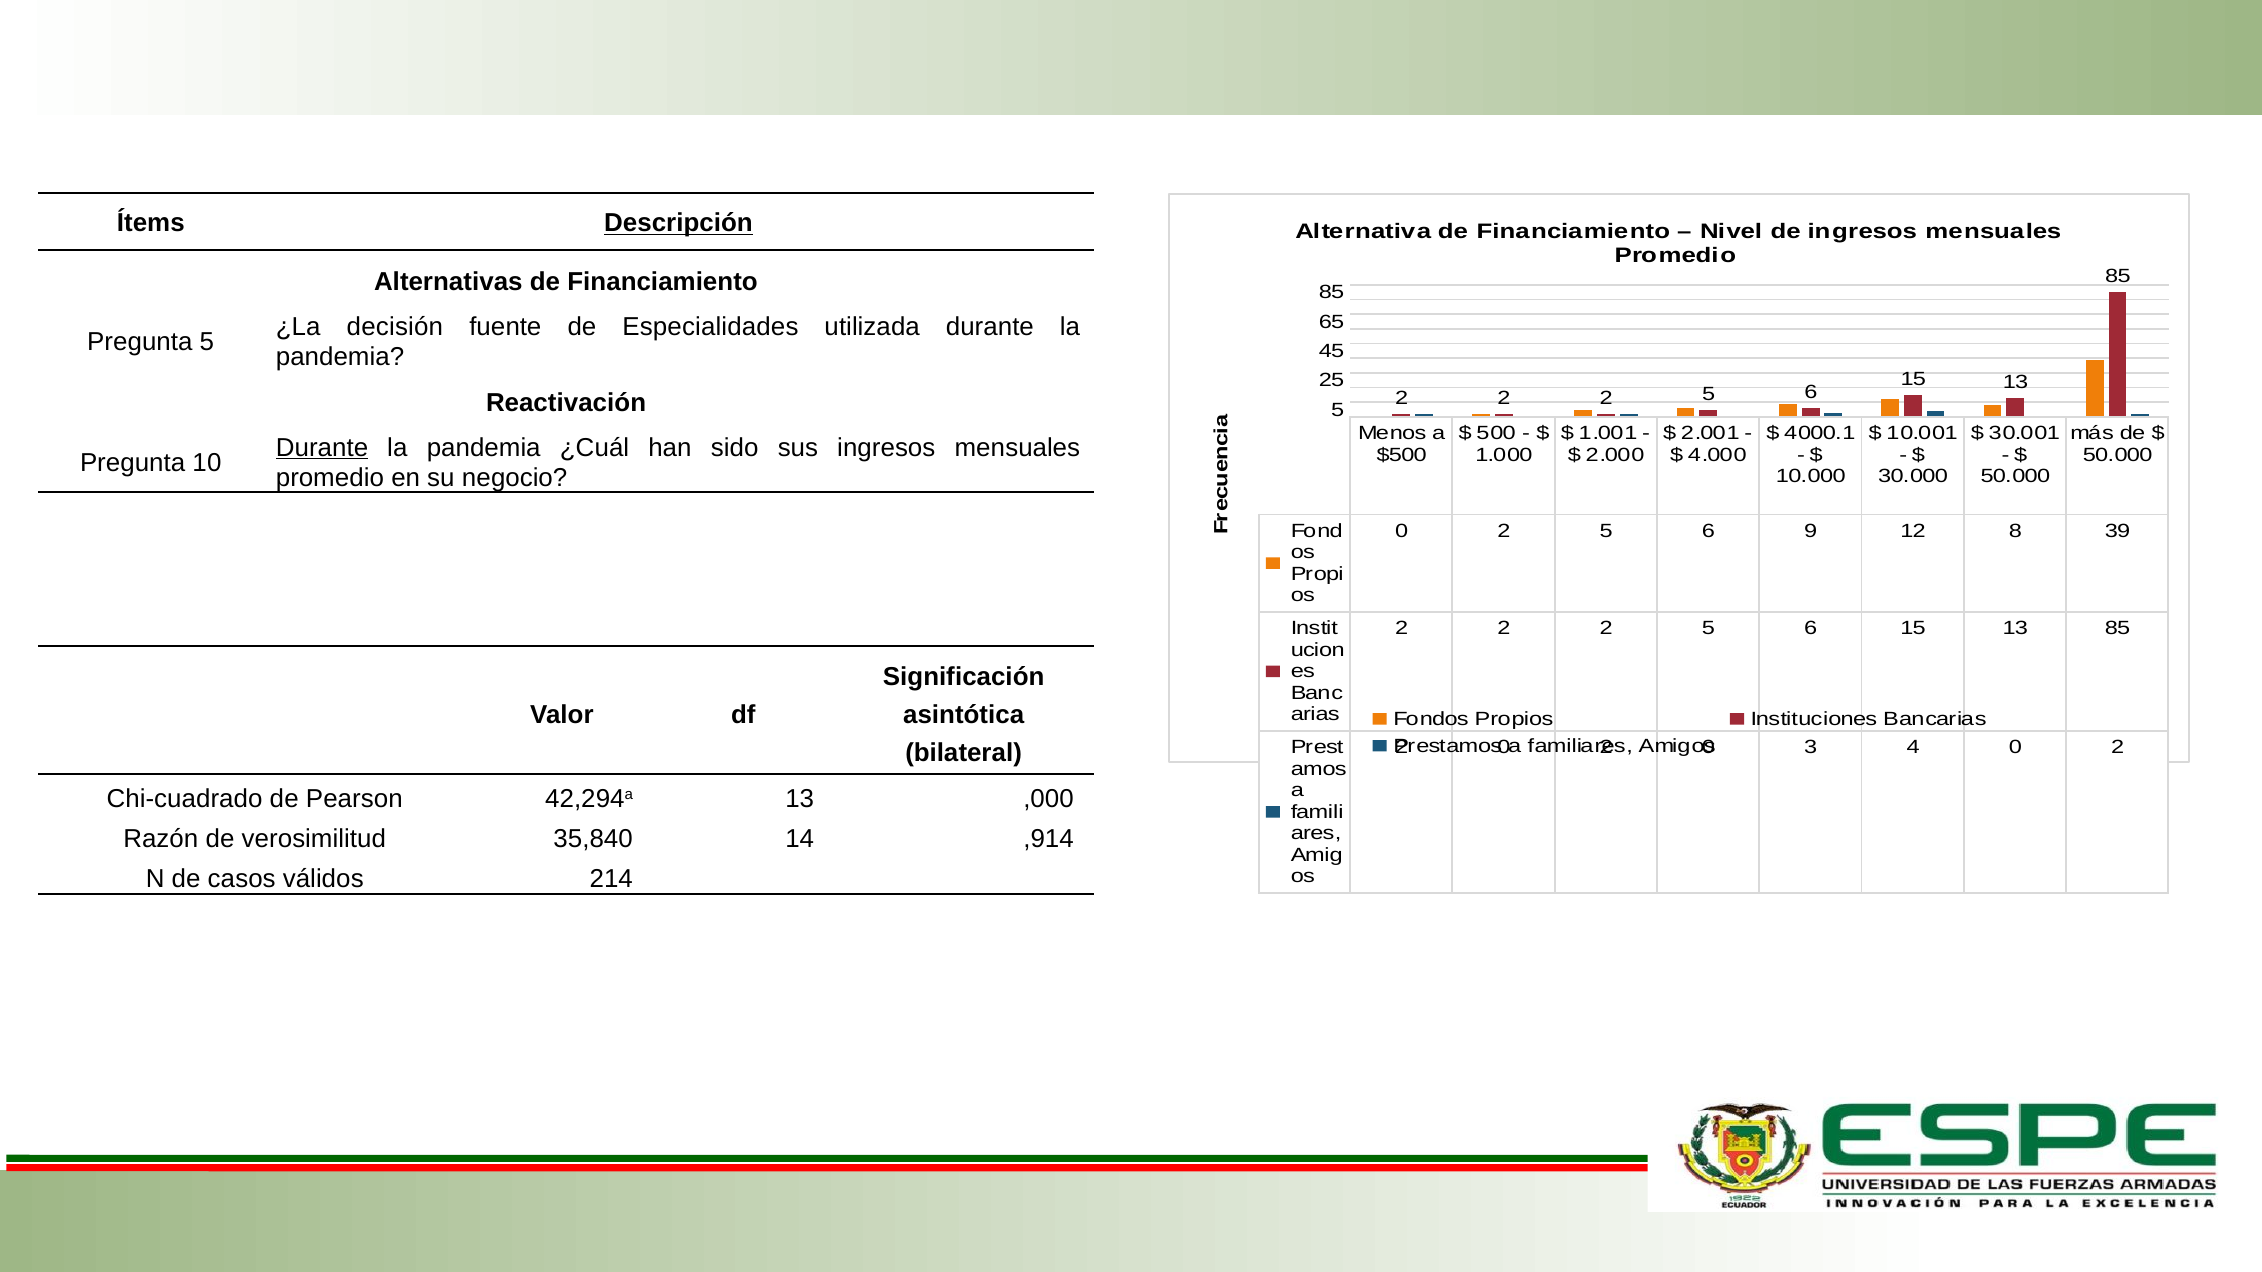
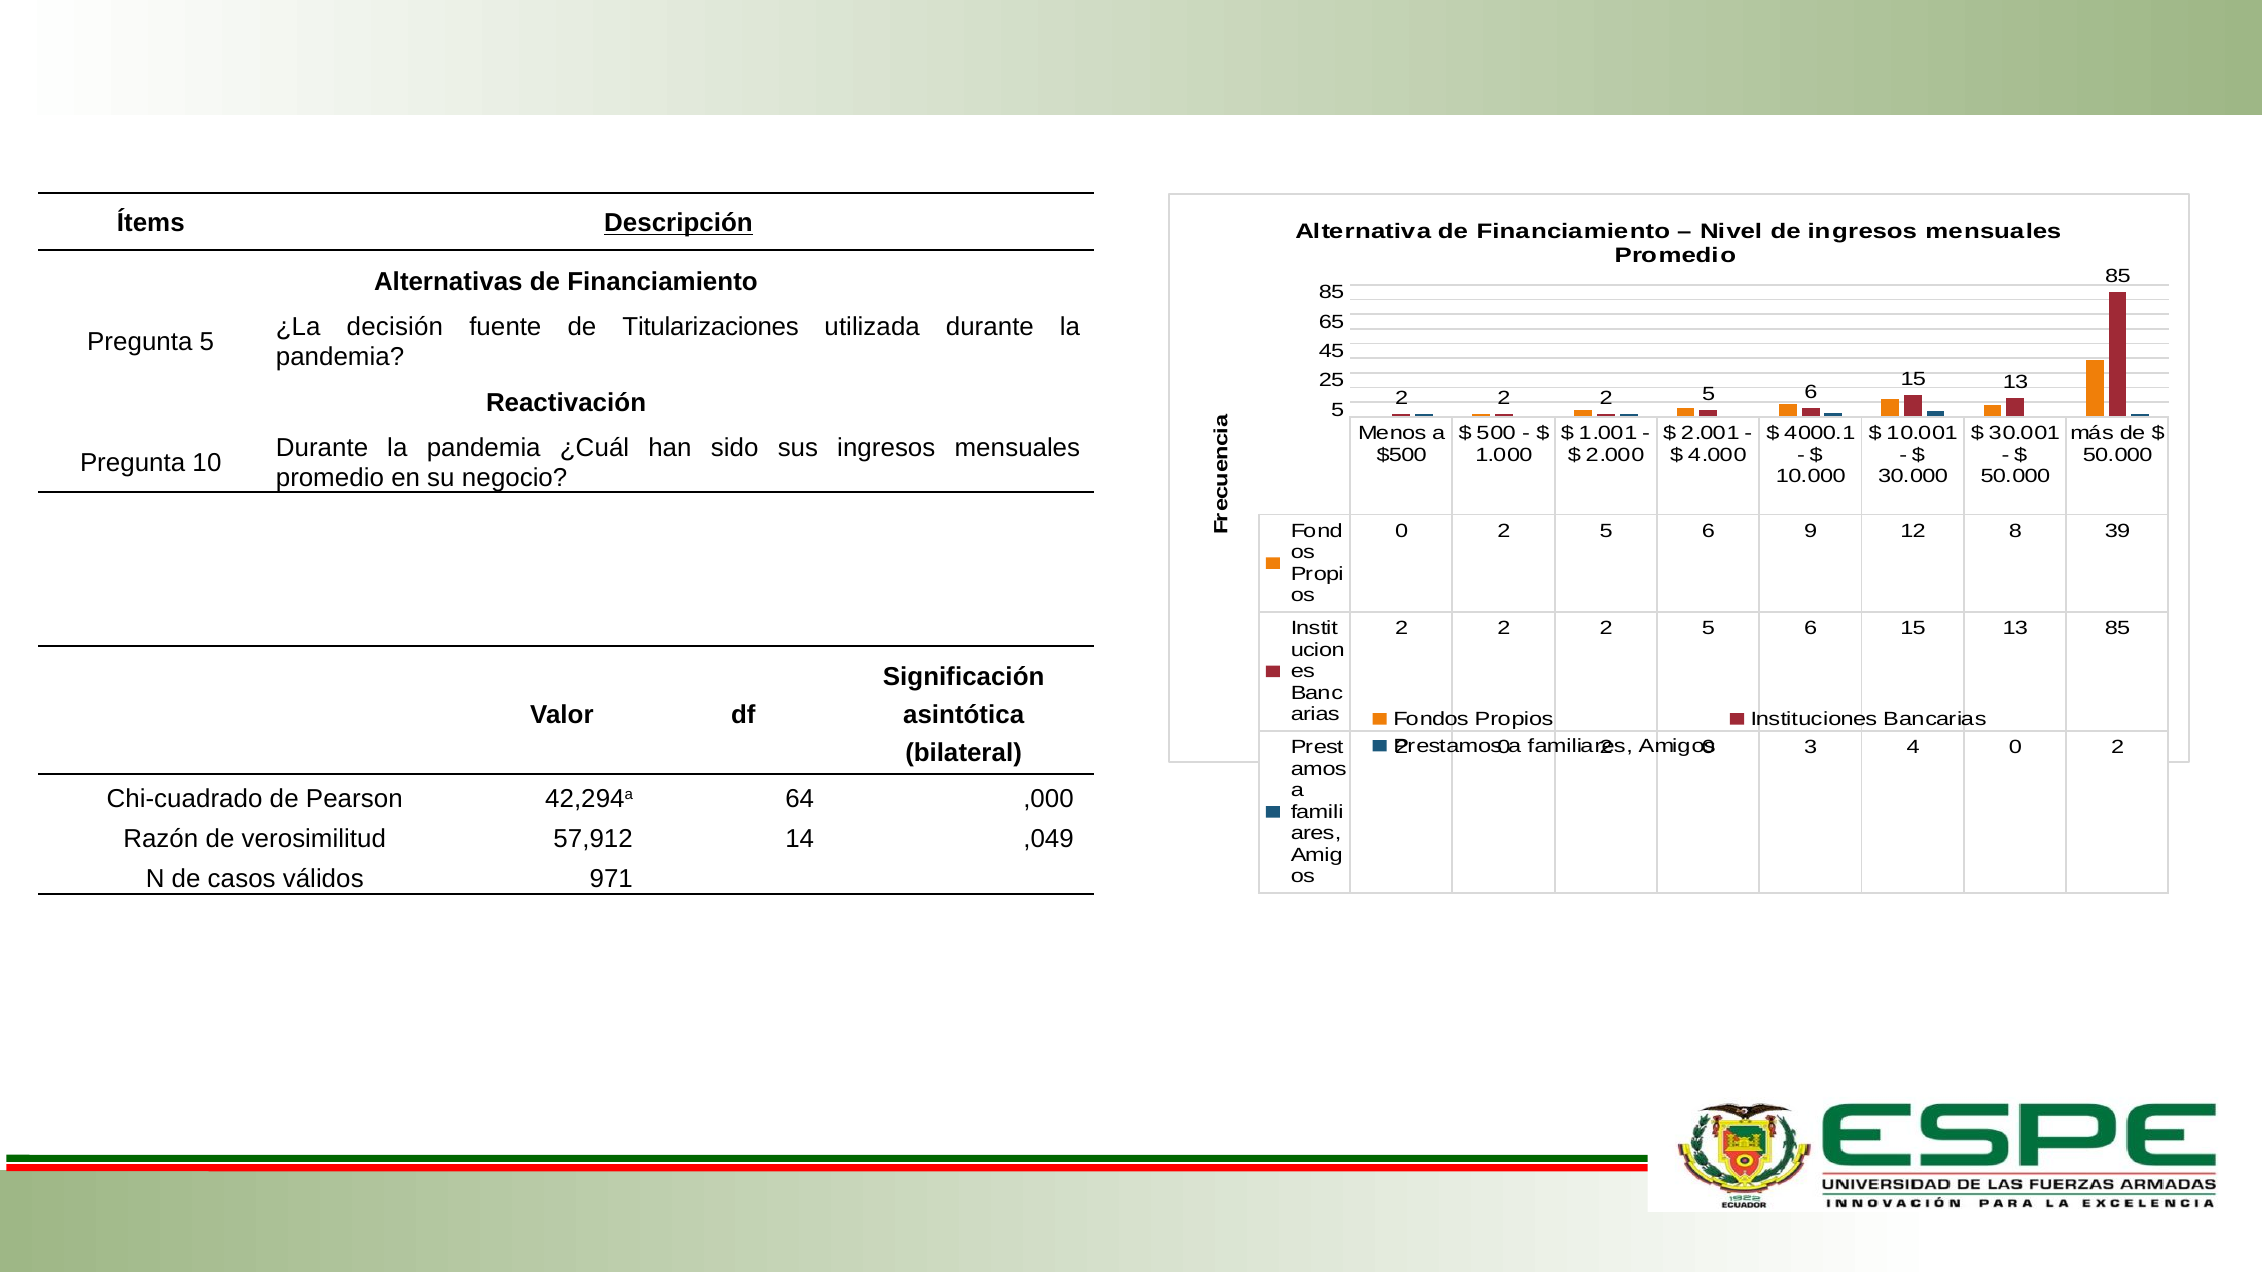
Especialidades: Especialidades -> Titularizaciones
Durante at (322, 448) underline: present -> none
42,294a 13: 13 -> 64
35,840: 35,840 -> 57,912
,914: ,914 -> ,049
214: 214 -> 971
